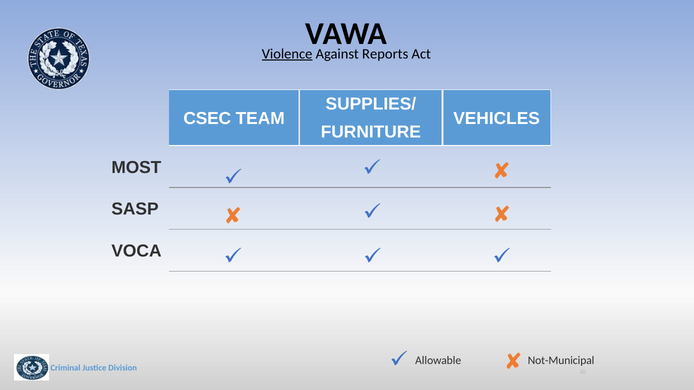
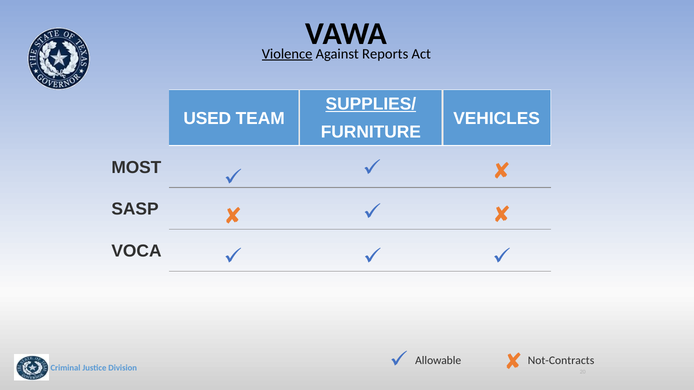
SUPPLIES/ underline: none -> present
CSEC: CSEC -> USED
Not-Municipal: Not-Municipal -> Not-Contracts
